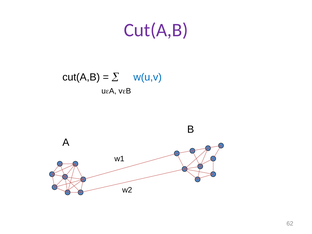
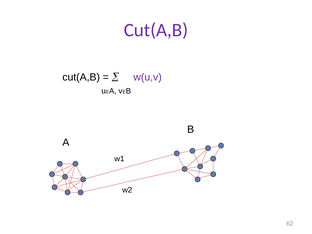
w(u,v colour: blue -> purple
